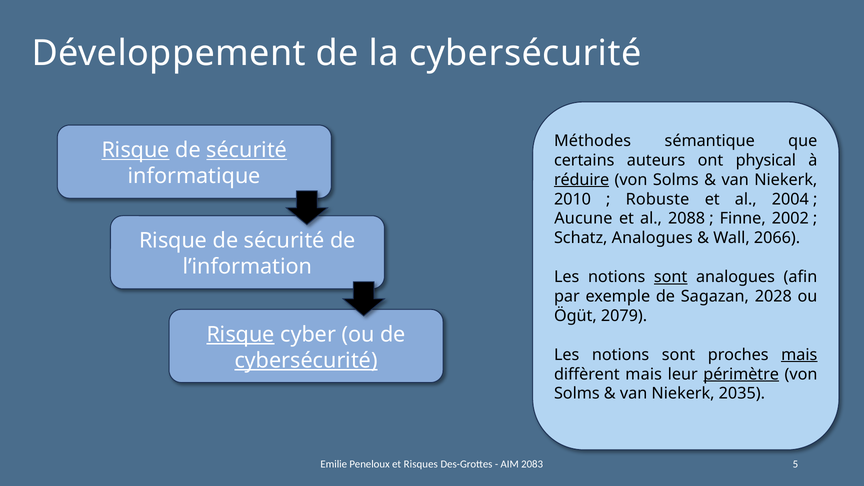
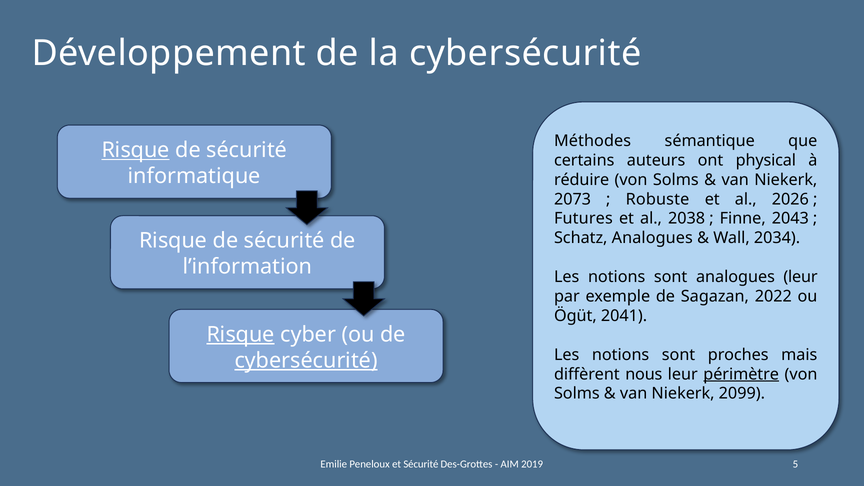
sécurité at (247, 150) underline: present -> none
réduire underline: present -> none
2010: 2010 -> 2073
2004: 2004 -> 2026
Aucune: Aucune -> Futures
2088: 2088 -> 2038
2002: 2002 -> 2043
2066: 2066 -> 2034
sont at (671, 277) underline: present -> none
analogues afin: afin -> leur
2028: 2028 -> 2022
2079: 2079 -> 2041
mais at (799, 355) underline: present -> none
diffèrent mais: mais -> nous
2035: 2035 -> 2099
et Risques: Risques -> Sécurité
2083: 2083 -> 2019
